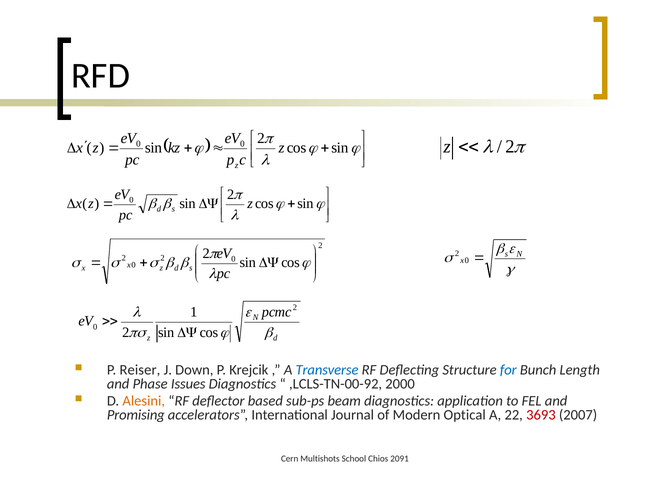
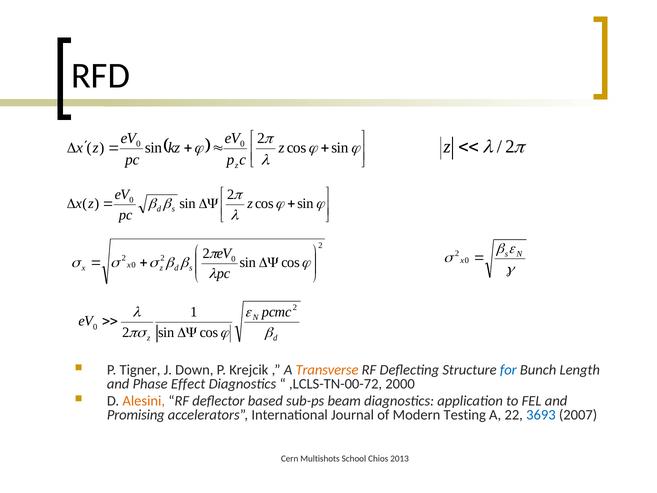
Reiser: Reiser -> Tigner
Transverse colour: blue -> orange
Issues: Issues -> Effect
,LCLS-TN-00-92: ,LCLS-TN-00-92 -> ,LCLS-TN-00-72
Optical: Optical -> Testing
3693 colour: red -> blue
2091: 2091 -> 2013
